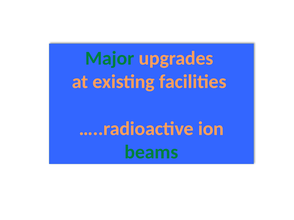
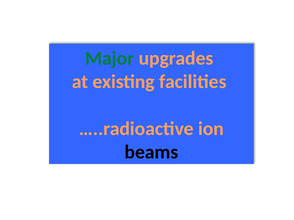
beams colour: green -> black
